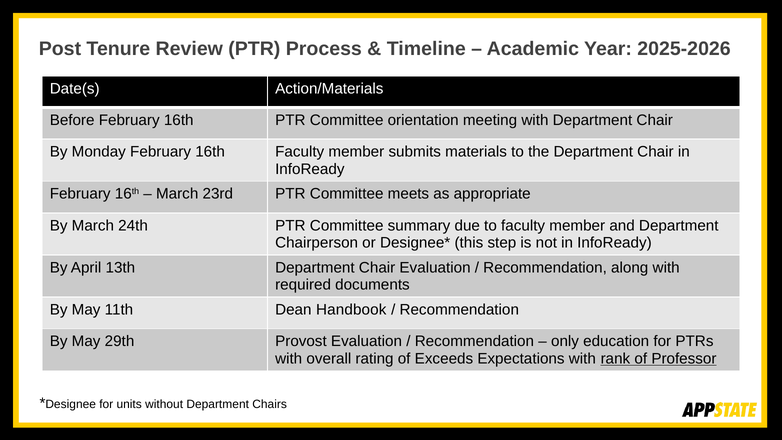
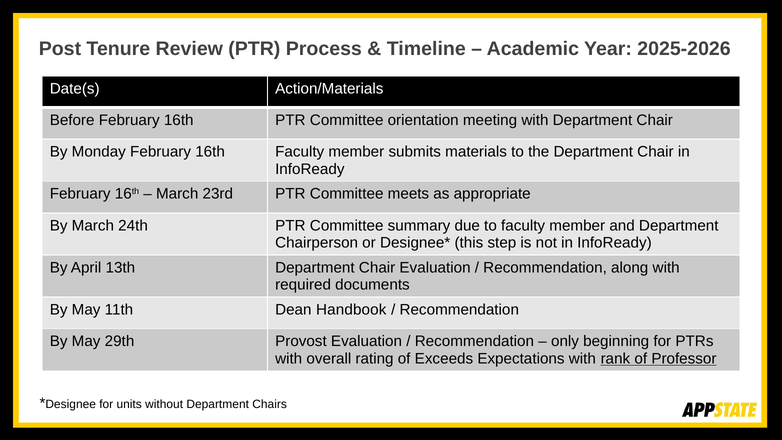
education: education -> beginning
